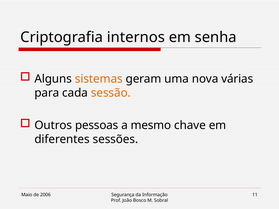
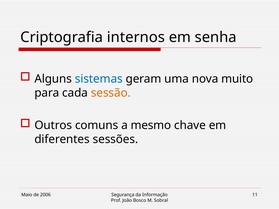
sistemas colour: orange -> blue
várias: várias -> muito
pessoas: pessoas -> comuns
